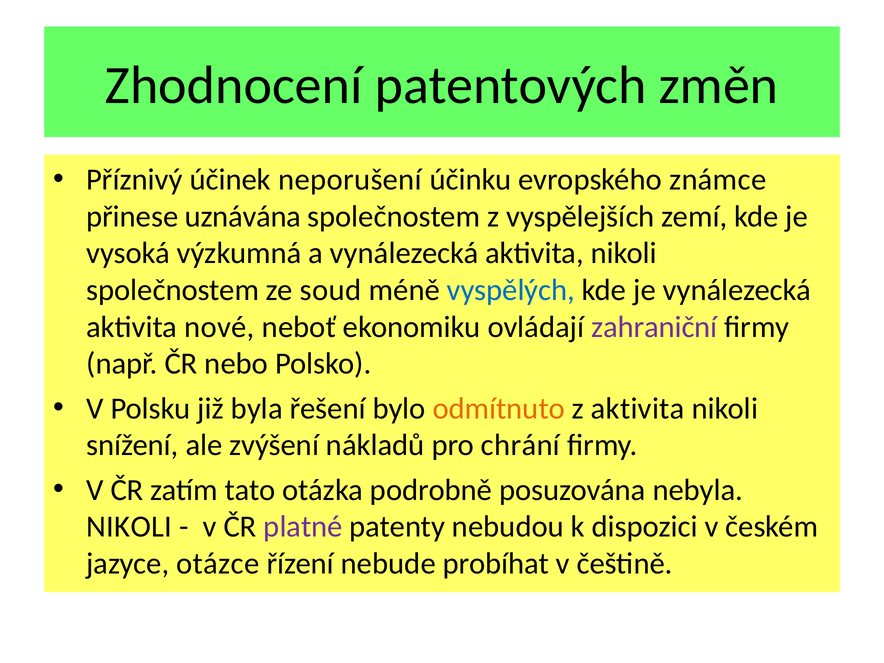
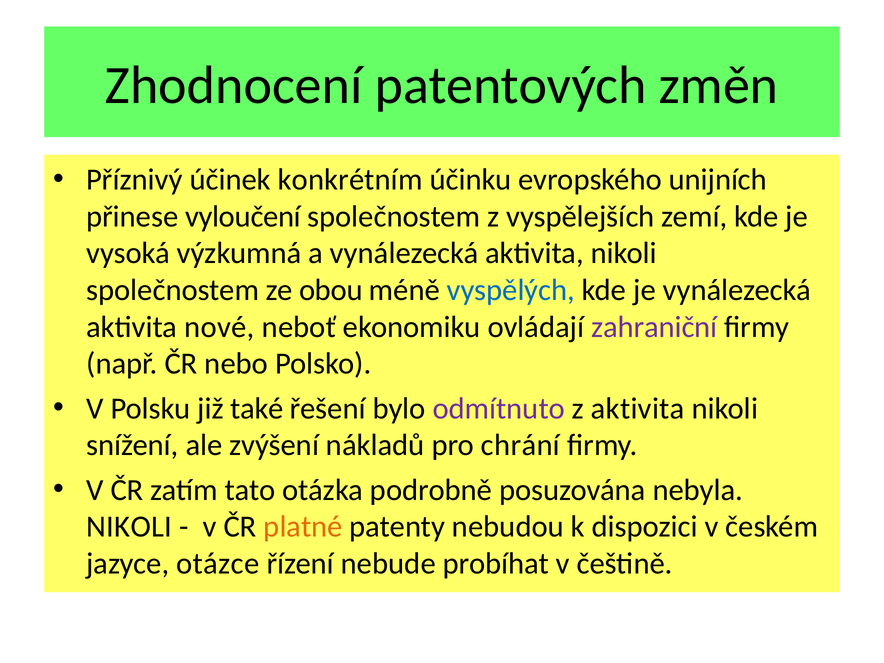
neporušení: neporušení -> konkrétním
známce: známce -> unijních
uznávána: uznávána -> vyloučení
soud: soud -> obou
byla: byla -> také
odmítnuto colour: orange -> purple
platné colour: purple -> orange
